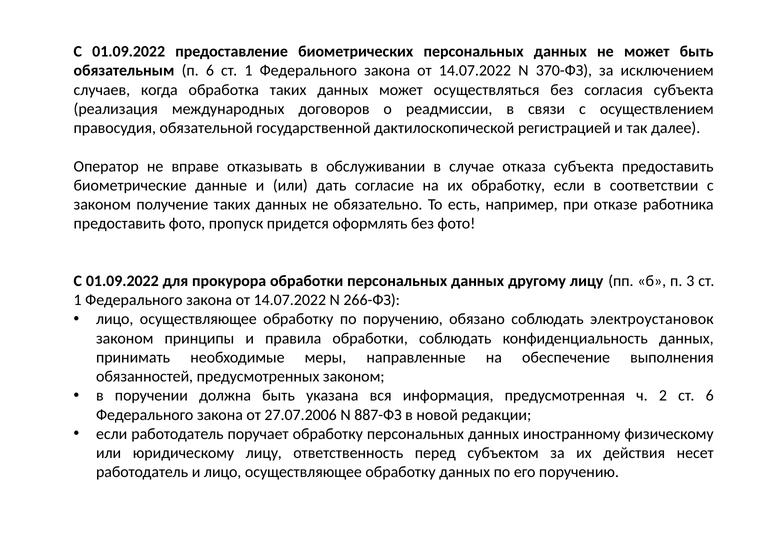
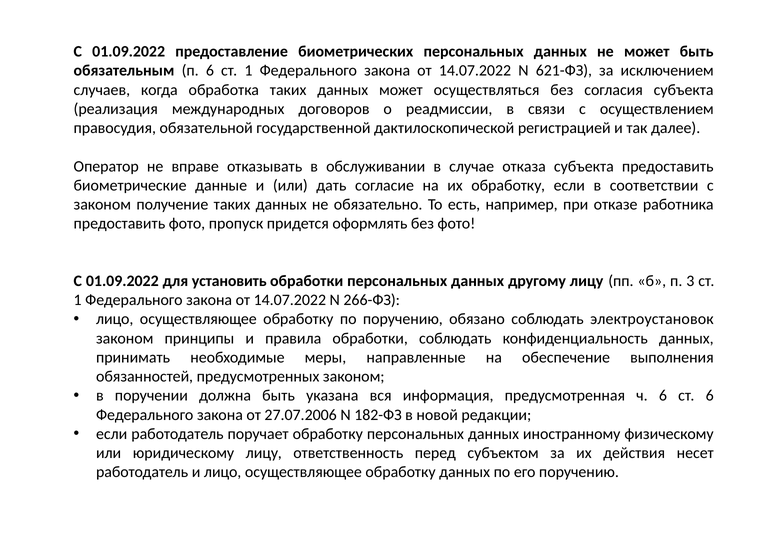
370-ФЗ: 370-ФЗ -> 621-ФЗ
прокурора: прокурора -> установить
ч 2: 2 -> 6
887-ФЗ: 887-ФЗ -> 182-ФЗ
